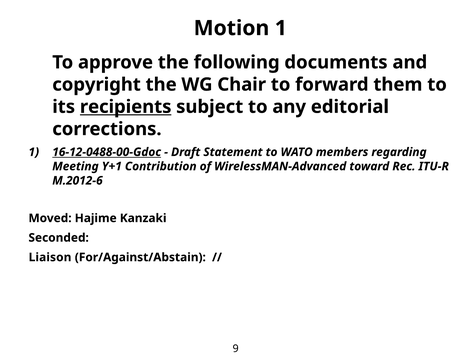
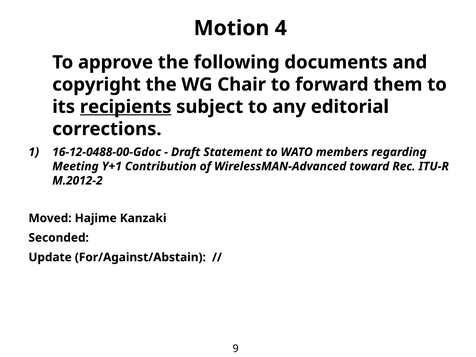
Motion 1: 1 -> 4
16-12-0488-00-Gdoc underline: present -> none
M.2012-6: M.2012-6 -> M.2012-2
Liaison: Liaison -> Update
